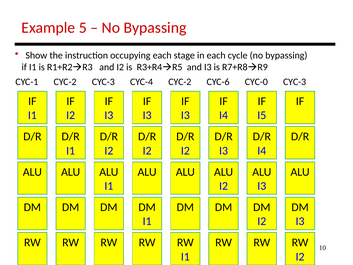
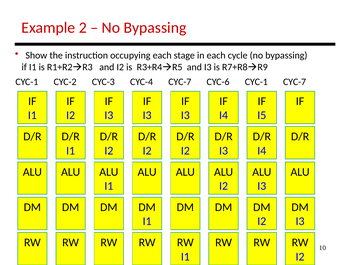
5: 5 -> 2
CYC-2 at (180, 82): CYC-2 -> CYC-7
CYC-0 at (256, 82): CYC-0 -> CYC-1
CYC-3 at (295, 82): CYC-3 -> CYC-7
